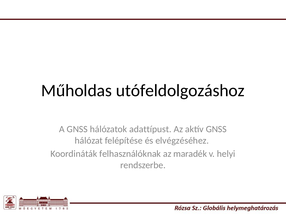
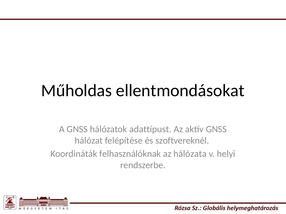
utófeldolgozáshoz: utófeldolgozáshoz -> ellentmondásokat
elvégzéséhez: elvégzéséhez -> szoftvereknél
maradék: maradék -> hálózata
